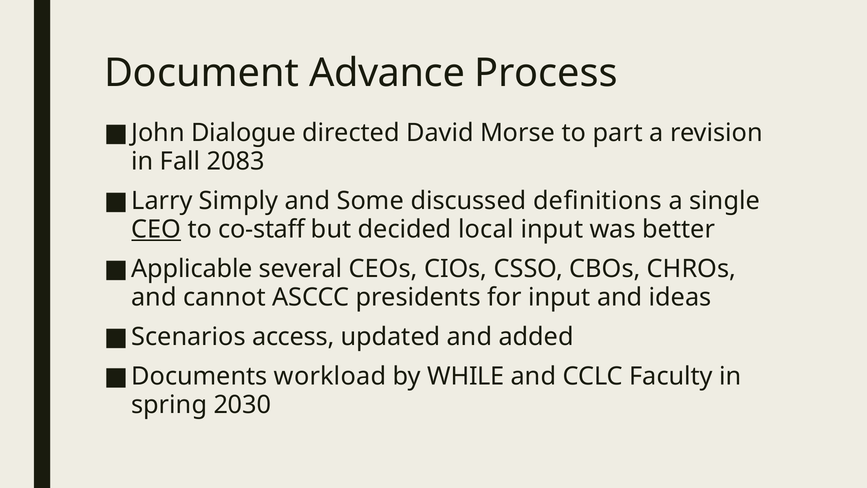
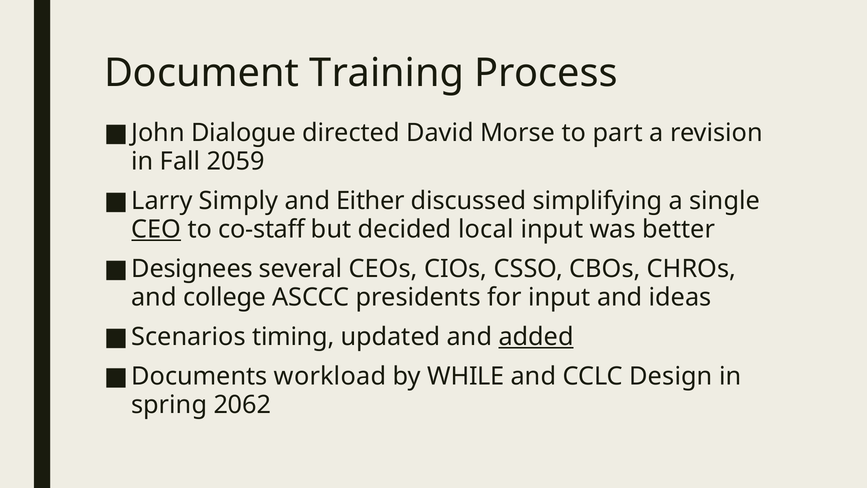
Advance: Advance -> Training
2083: 2083 -> 2059
Some: Some -> Either
definitions: definitions -> simplifying
Applicable: Applicable -> Designees
cannot: cannot -> college
access: access -> timing
added underline: none -> present
Faculty: Faculty -> Design
2030: 2030 -> 2062
